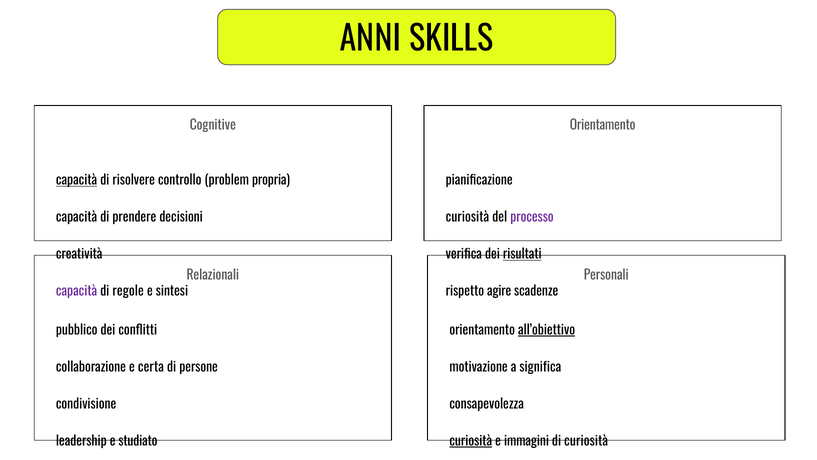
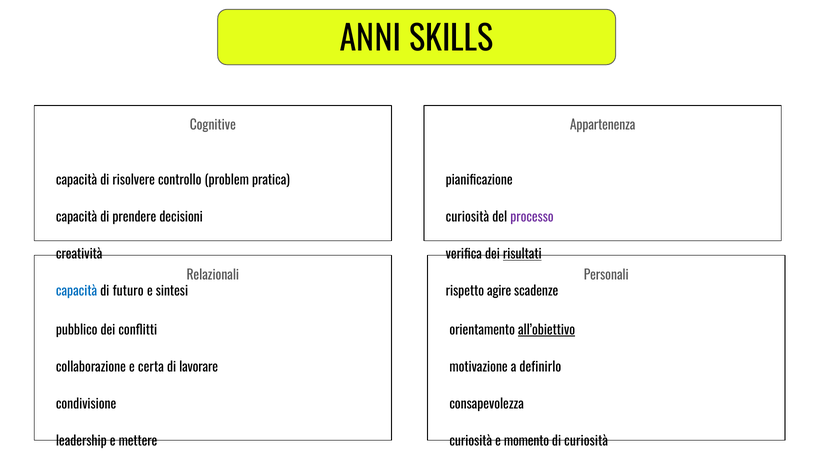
Orientamento at (603, 125): Orientamento -> Appartenenza
capacità at (77, 180) underline: present -> none
propria: propria -> pratica
capacità at (77, 291) colour: purple -> blue
regole: regole -> futuro
persone: persone -> lavorare
significa: significa -> definirlo
studiato: studiato -> mettere
curiosità at (471, 441) underline: present -> none
immagini: immagini -> momento
